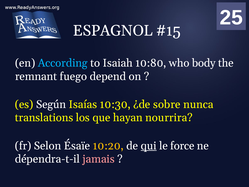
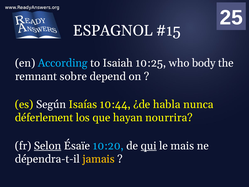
10:80: 10:80 -> 10:25
fuego: fuego -> sobre
10:30: 10:30 -> 10:44
sobre: sobre -> habla
translations: translations -> déferlement
Selon underline: none -> present
10:20 colour: yellow -> light blue
force: force -> mais
jamais colour: pink -> yellow
